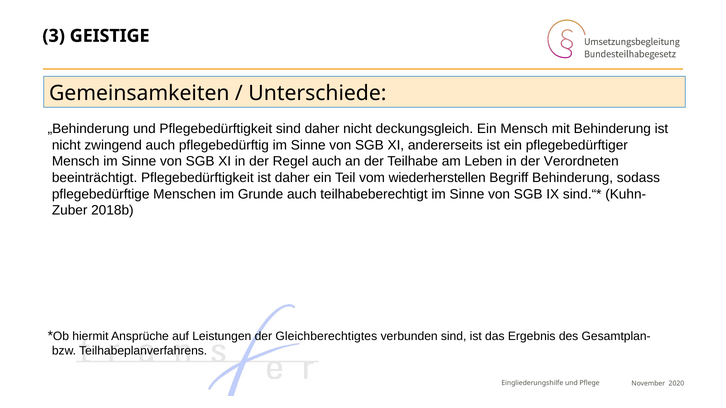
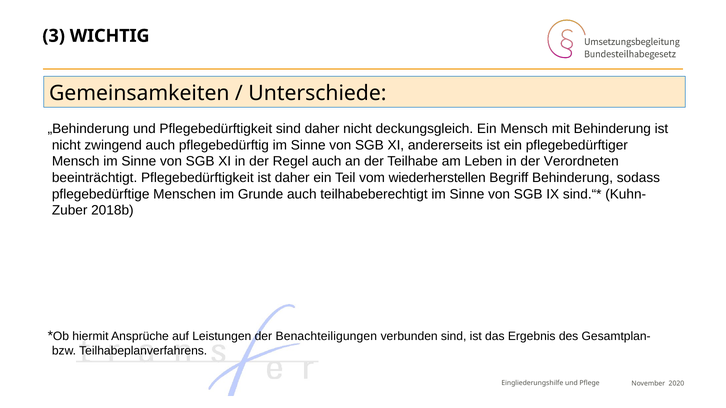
GEISTIGE: GEISTIGE -> WICHTIG
Gleichberechtigtes: Gleichberechtigtes -> Benachteiligungen
